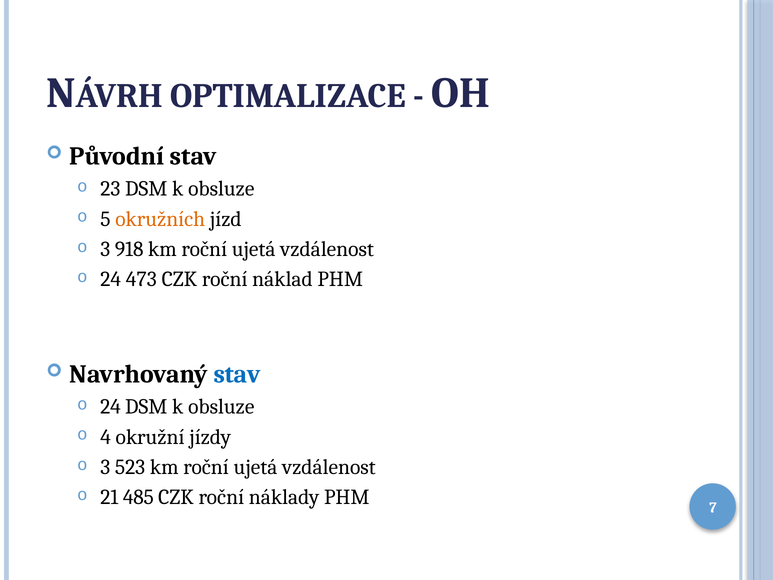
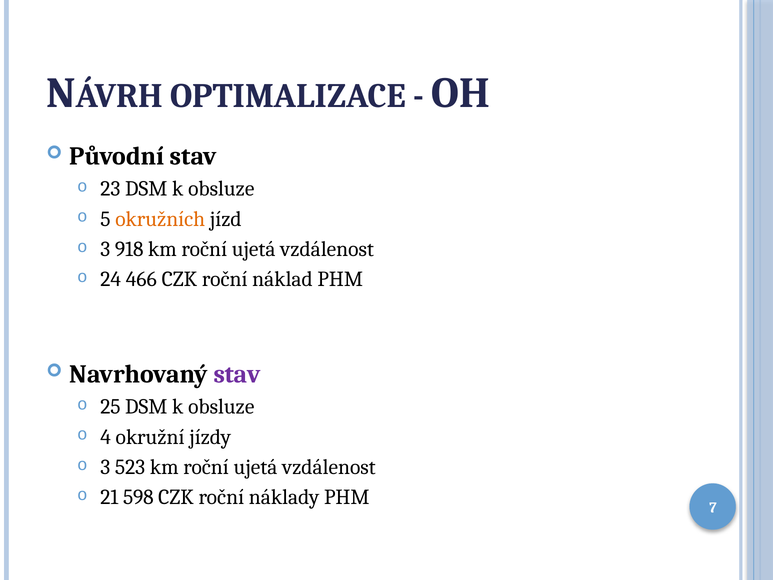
473: 473 -> 466
stav at (237, 374) colour: blue -> purple
24 at (110, 407): 24 -> 25
485: 485 -> 598
